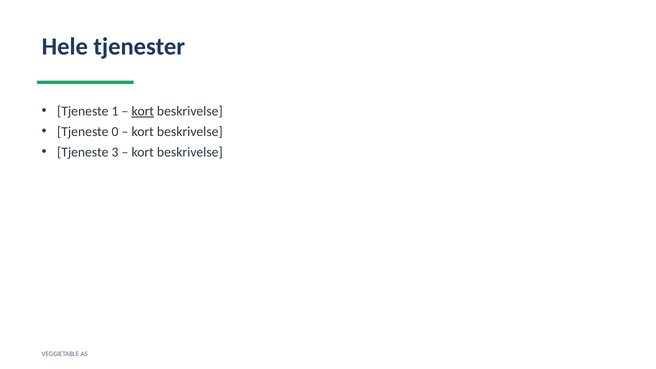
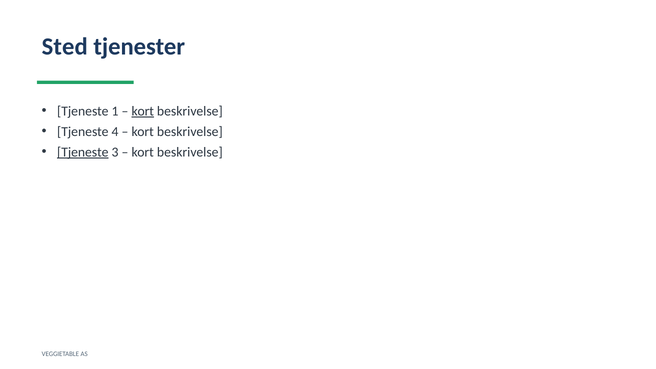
Hele: Hele -> Sted
0: 0 -> 4
Tjeneste at (83, 152) underline: none -> present
